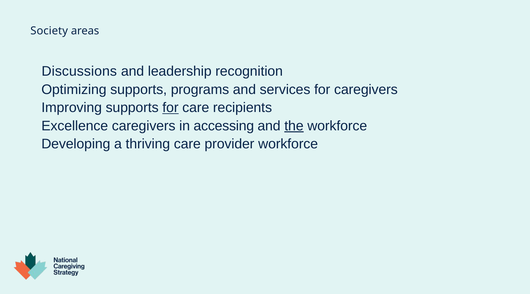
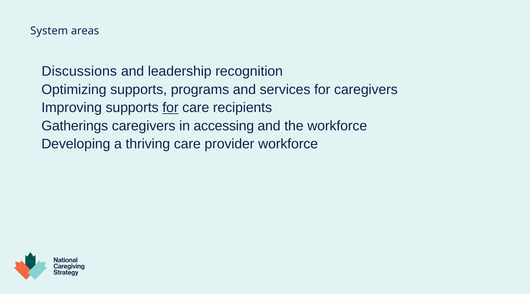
Society: Society -> System
Excellence: Excellence -> Gatherings
the underline: present -> none
